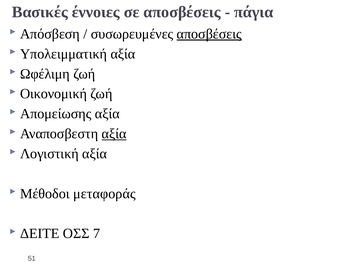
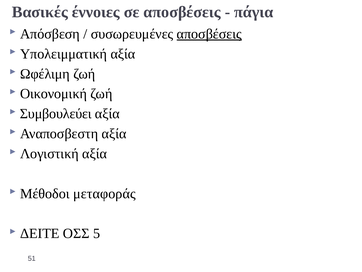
Απομείωσης: Απομείωσης -> Συμβουλεύει
αξία at (114, 133) underline: present -> none
7: 7 -> 5
